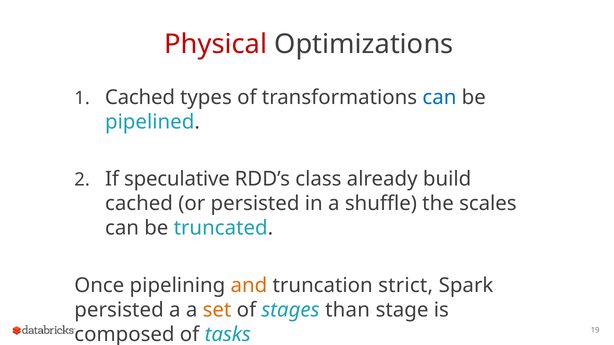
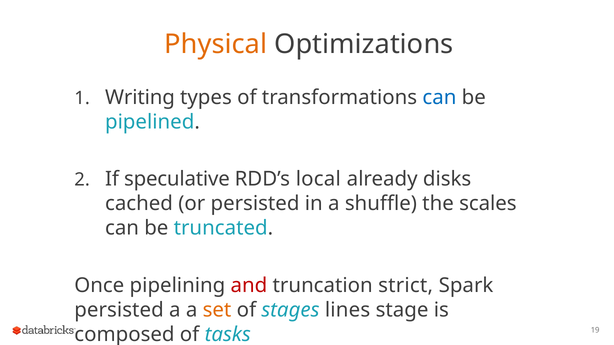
Physical colour: red -> orange
Cached at (140, 97): Cached -> Writing
class: class -> local
build: build -> disks
and colour: orange -> red
than: than -> lines
